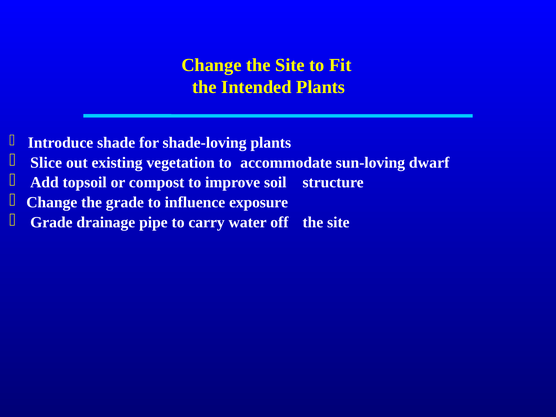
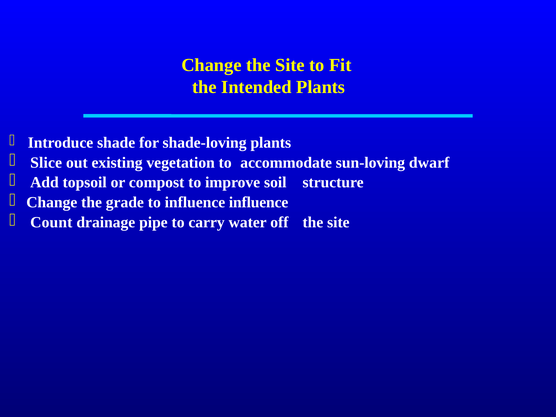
influence exposure: exposure -> influence
Grade at (51, 222): Grade -> Count
